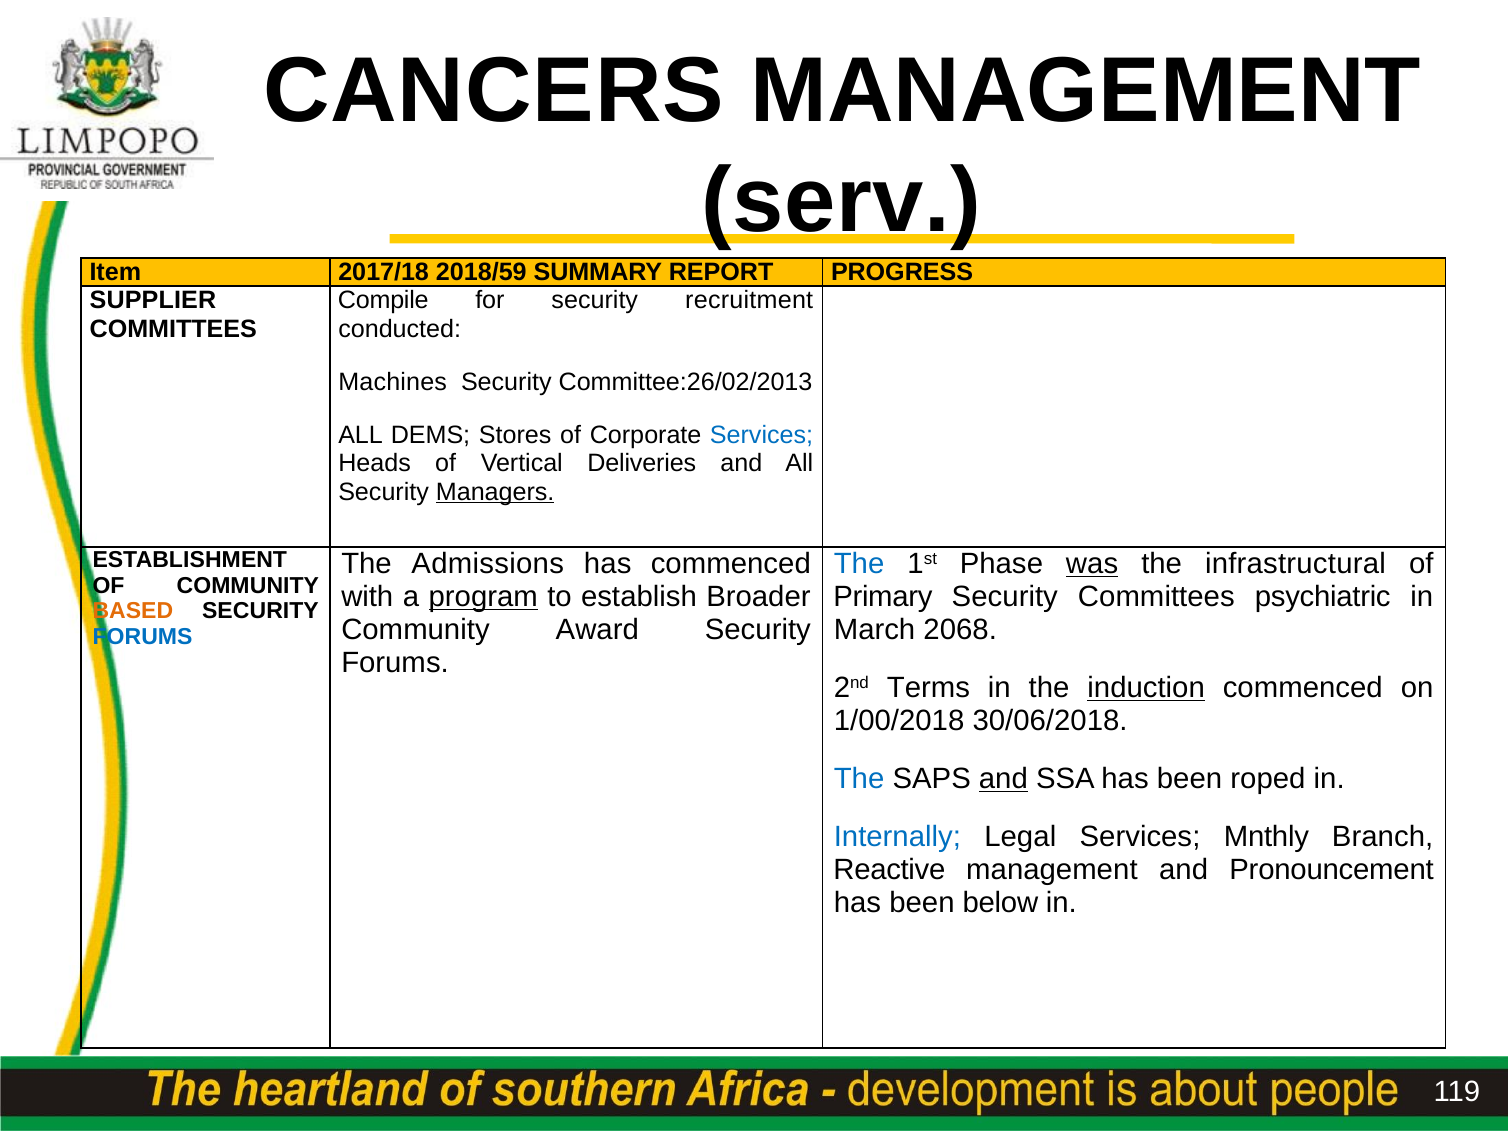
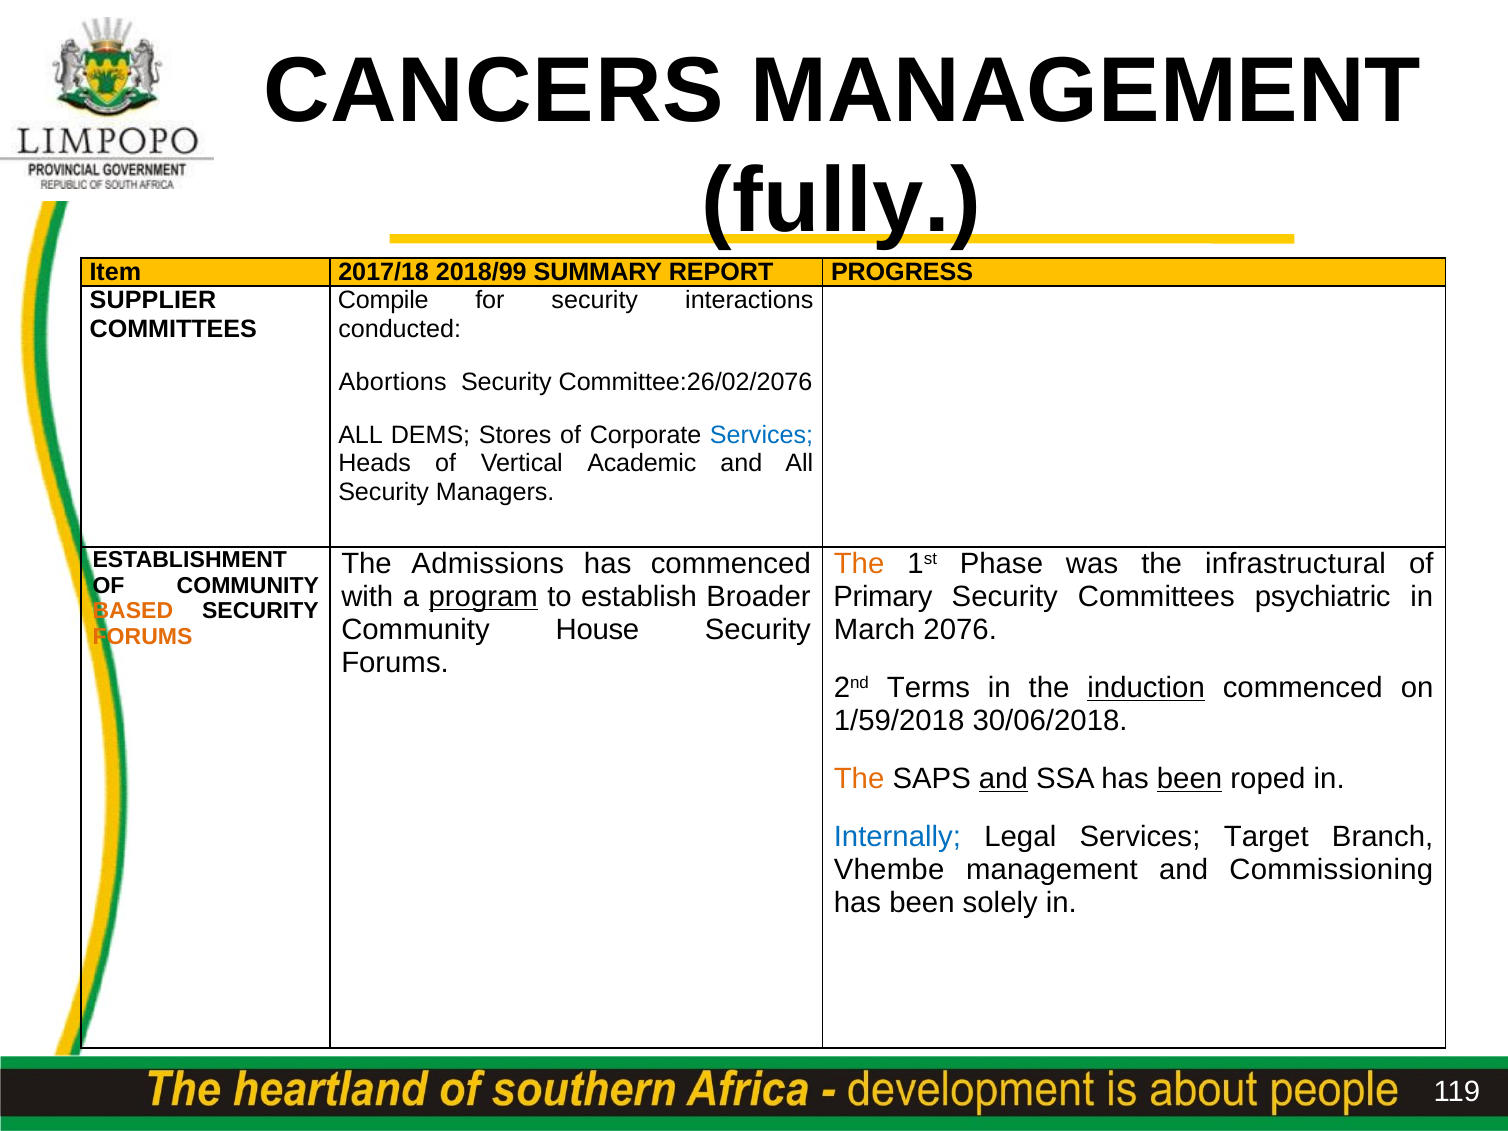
serv: serv -> fully
2018/59: 2018/59 -> 2018/99
recruitment: recruitment -> interactions
Machines: Machines -> Abortions
Committee:26/02/2013: Committee:26/02/2013 -> Committee:26/02/2076
Deliveries: Deliveries -> Academic
Managers underline: present -> none
The at (859, 564) colour: blue -> orange
was underline: present -> none
Award: Award -> House
2068: 2068 -> 2076
FORUMS at (143, 637) colour: blue -> orange
1/00/2018: 1/00/2018 -> 1/59/2018
The at (859, 779) colour: blue -> orange
been at (1190, 779) underline: none -> present
Mnthly: Mnthly -> Target
Reactive: Reactive -> Vhembe
Pronouncement: Pronouncement -> Commissioning
below: below -> solely
